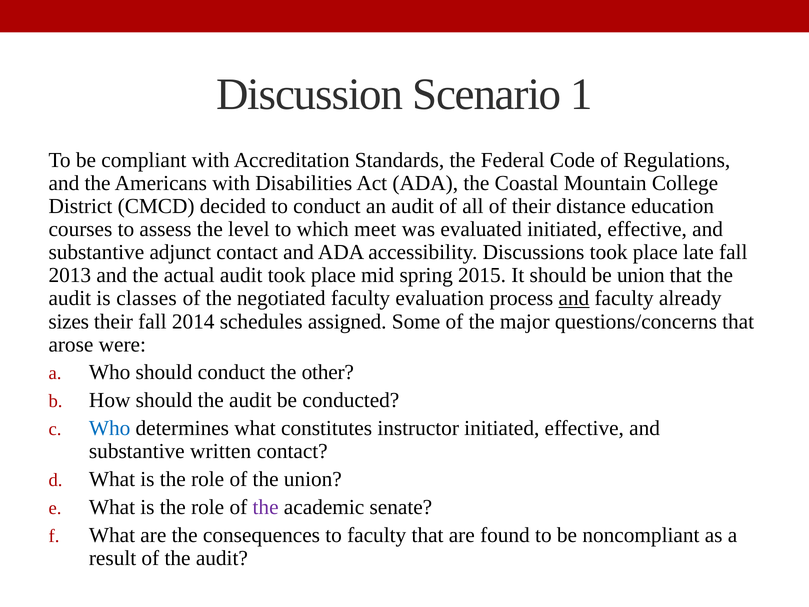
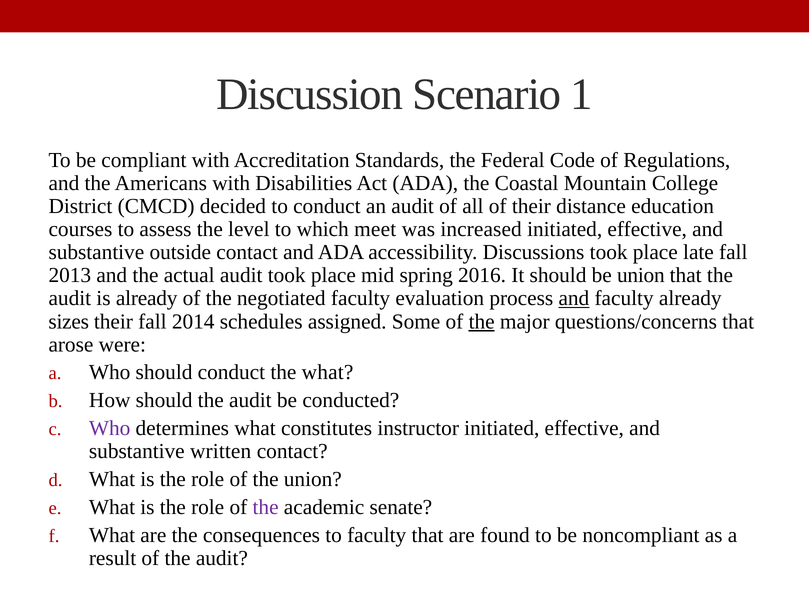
evaluated: evaluated -> increased
adjunct: adjunct -> outside
2015: 2015 -> 2016
is classes: classes -> already
the at (482, 321) underline: none -> present
the other: other -> what
Who at (110, 428) colour: blue -> purple
